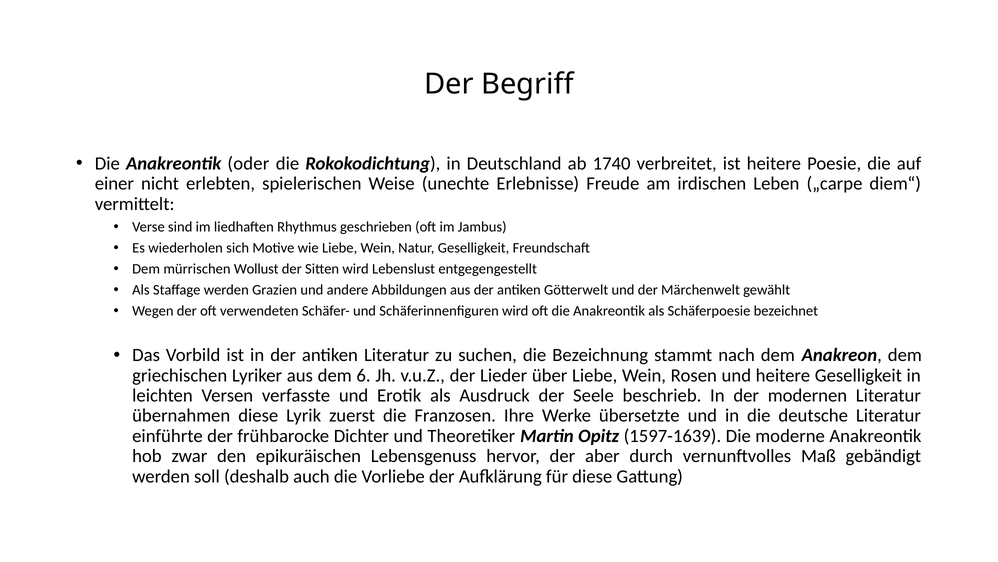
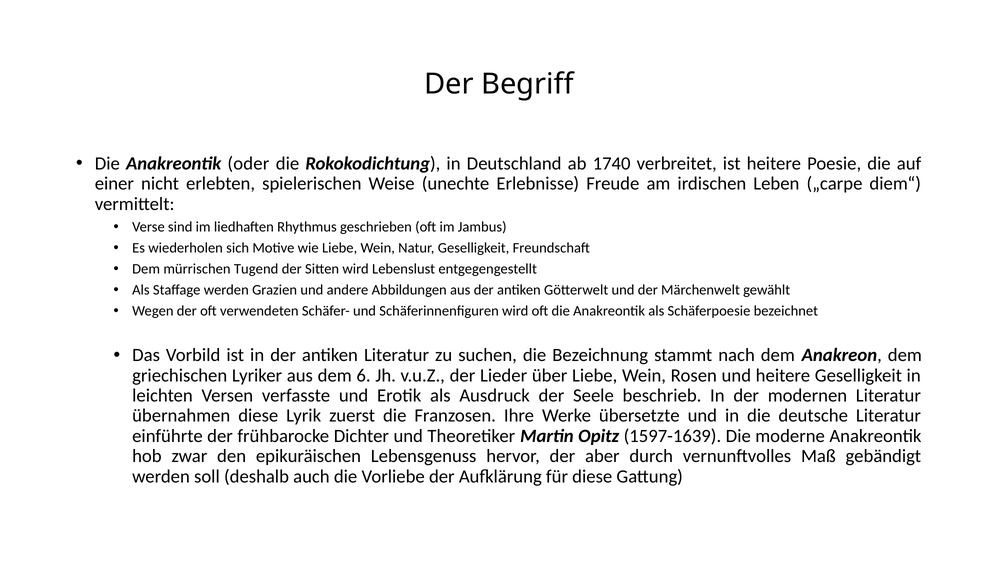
Wollust: Wollust -> Tugend
